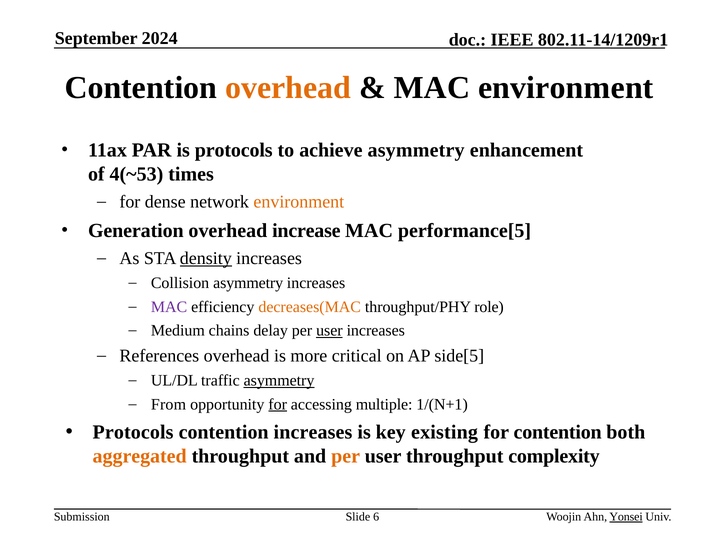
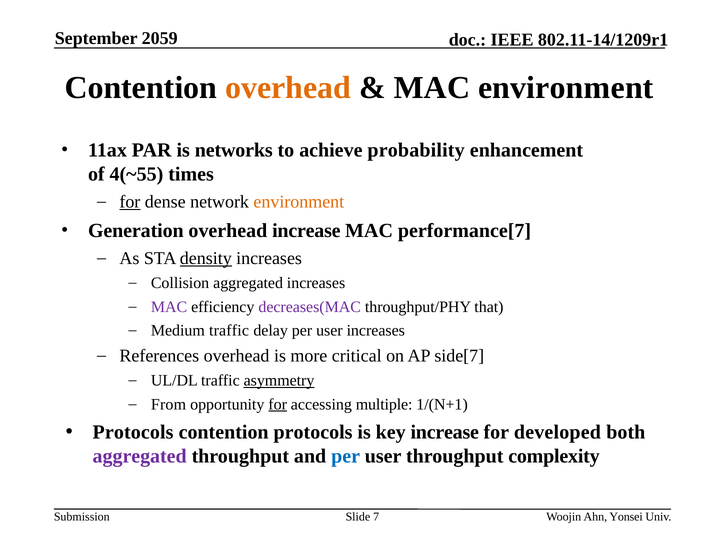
2024: 2024 -> 2059
is protocols: protocols -> networks
achieve asymmetry: asymmetry -> probability
4(~53: 4(~53 -> 4(~55
for at (130, 202) underline: none -> present
performance[5: performance[5 -> performance[7
Collision asymmetry: asymmetry -> aggregated
decreases(MAC colour: orange -> purple
role: role -> that
Medium chains: chains -> traffic
user at (329, 331) underline: present -> none
side[5: side[5 -> side[7
contention increases: increases -> protocols
key existing: existing -> increase
for contention: contention -> developed
aggregated at (140, 456) colour: orange -> purple
per at (346, 456) colour: orange -> blue
6: 6 -> 7
Yonsei underline: present -> none
